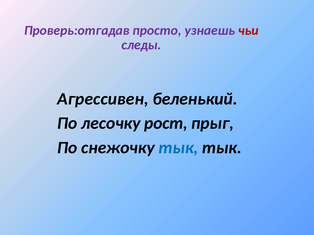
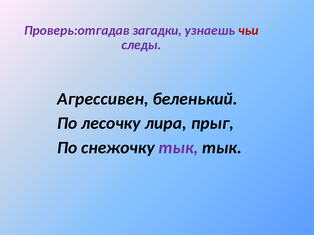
просто: просто -> загадки
рост: рост -> лира
тык at (178, 148) colour: blue -> purple
